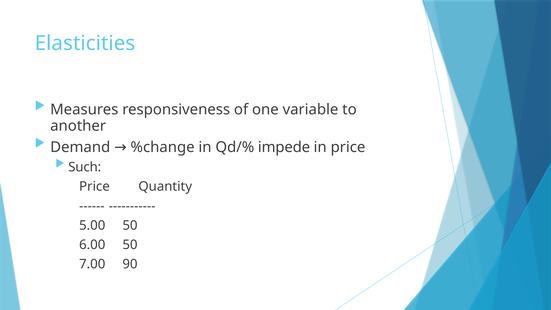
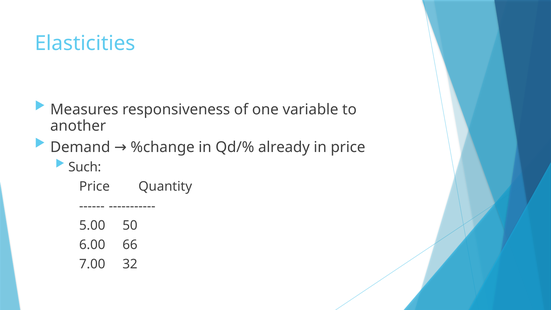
impede: impede -> already
6.00 50: 50 -> 66
90: 90 -> 32
